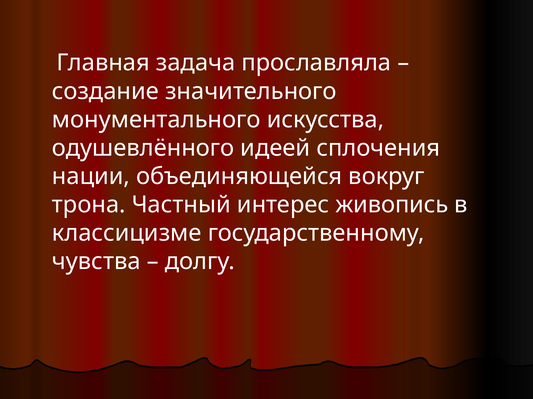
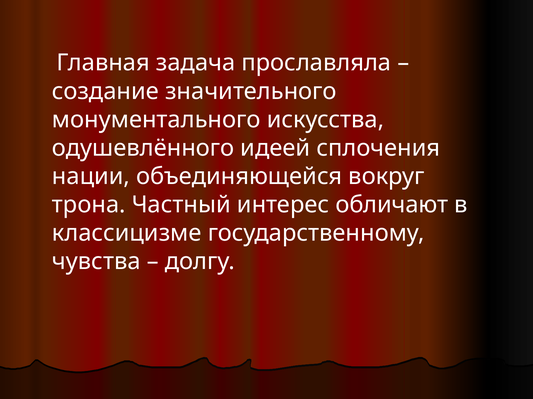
живопись: живопись -> обличают
